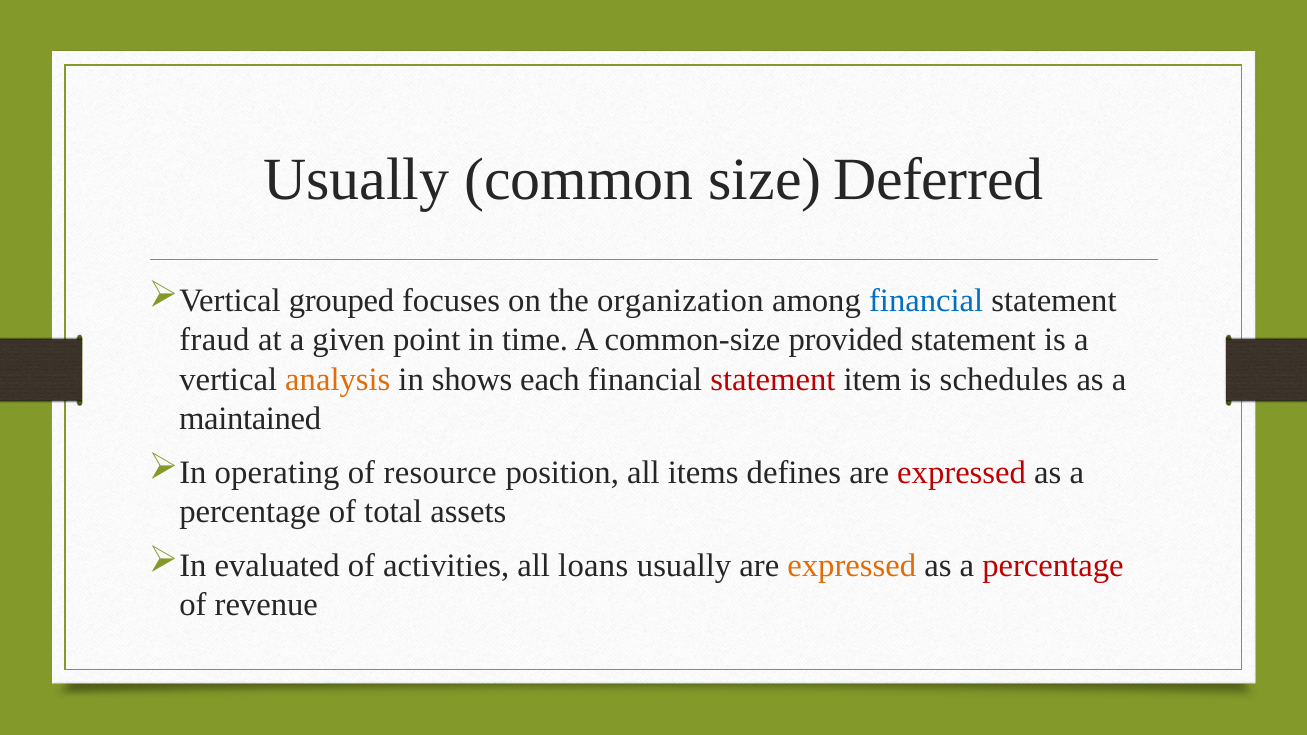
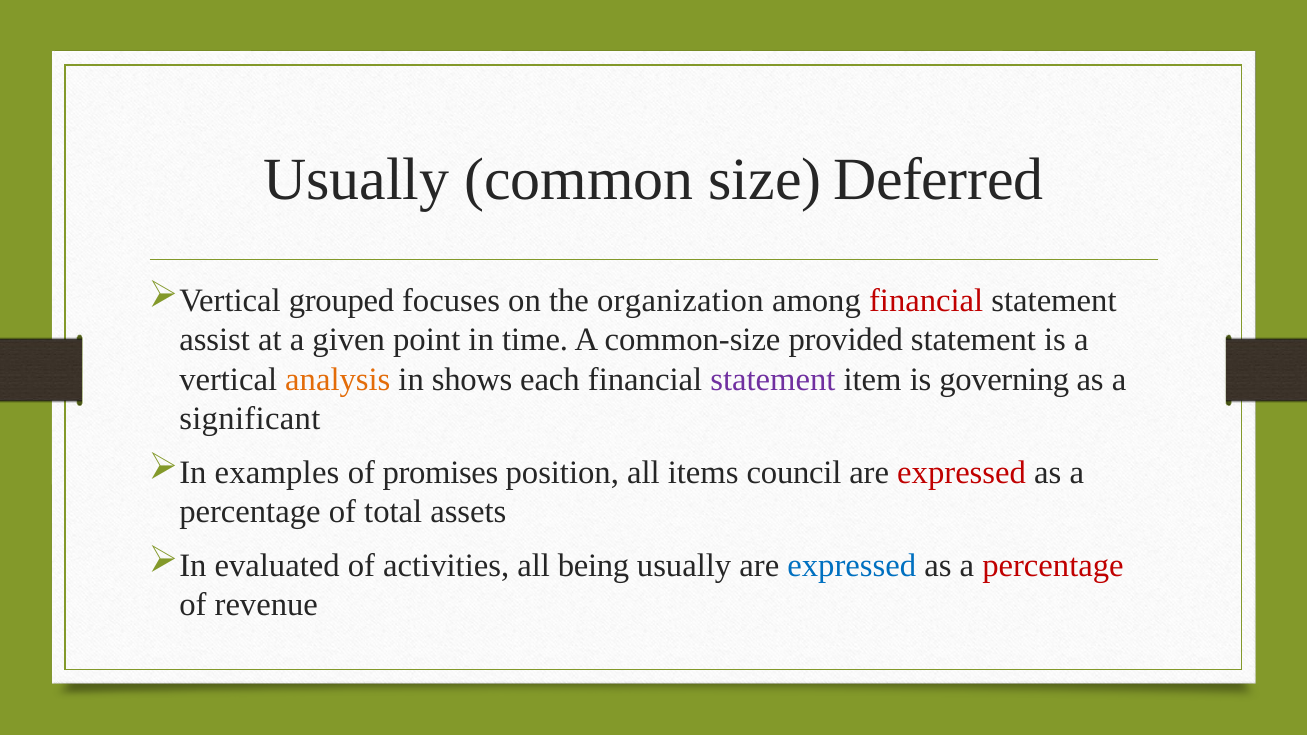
financial at (926, 301) colour: blue -> red
fraud: fraud -> assist
statement at (773, 379) colour: red -> purple
schedules: schedules -> governing
maintained: maintained -> significant
operating: operating -> examples
resource: resource -> promises
defines: defines -> council
loans: loans -> being
expressed at (852, 566) colour: orange -> blue
